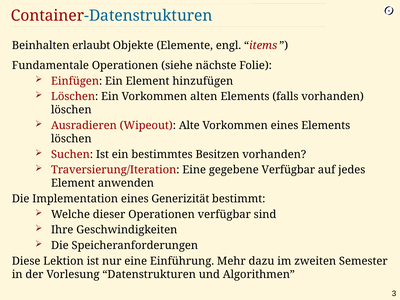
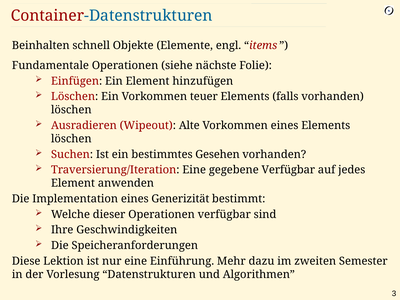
erlaubt: erlaubt -> schnell
alten: alten -> teuer
Besitzen: Besitzen -> Gesehen
